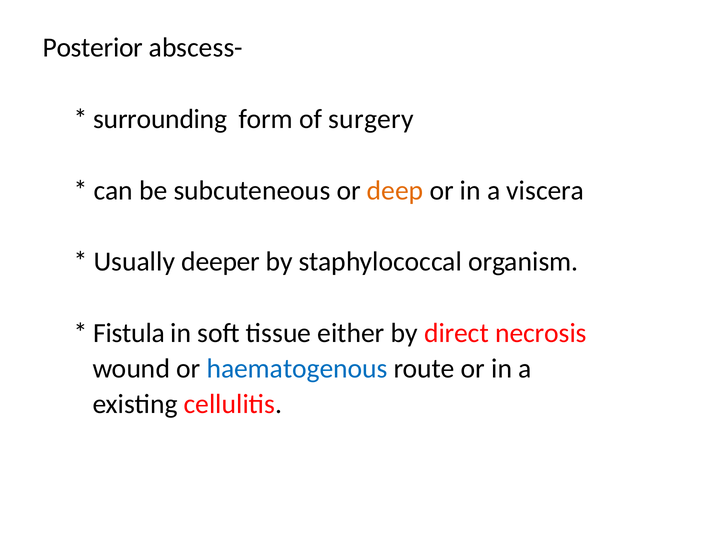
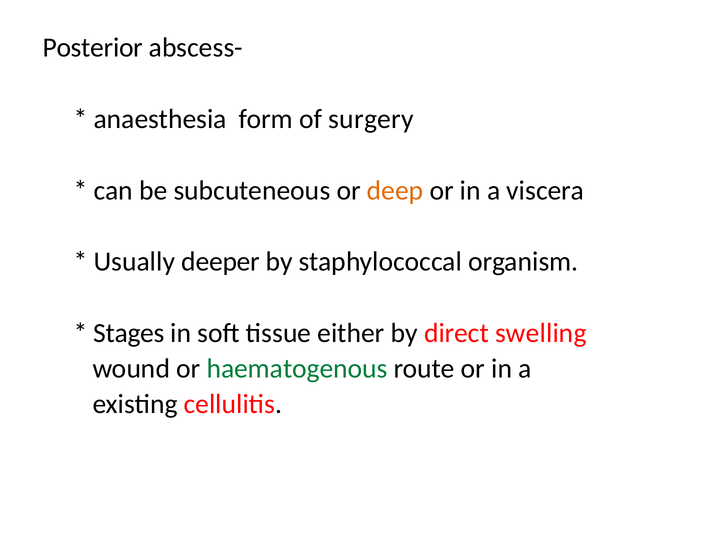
surrounding: surrounding -> anaesthesia
Fistula: Fistula -> Stages
necrosis: necrosis -> swelling
haematogenous colour: blue -> green
